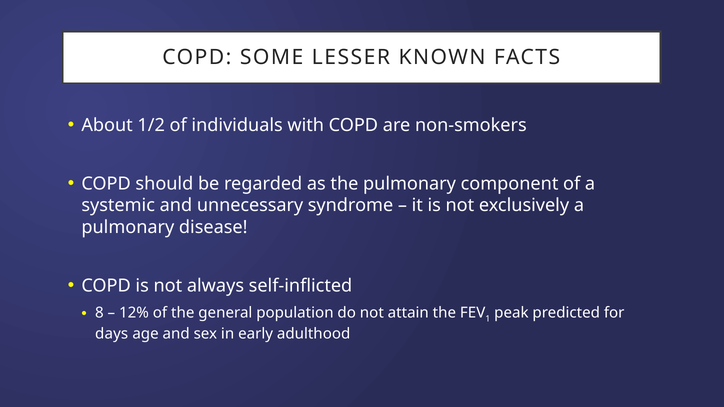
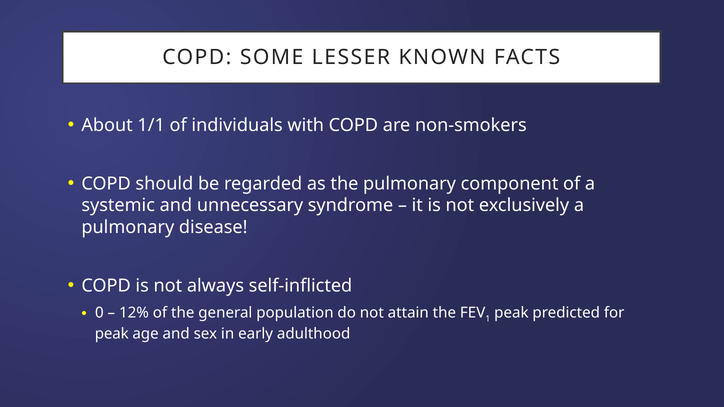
1/2: 1/2 -> 1/1
8: 8 -> 0
days at (112, 334): days -> peak
